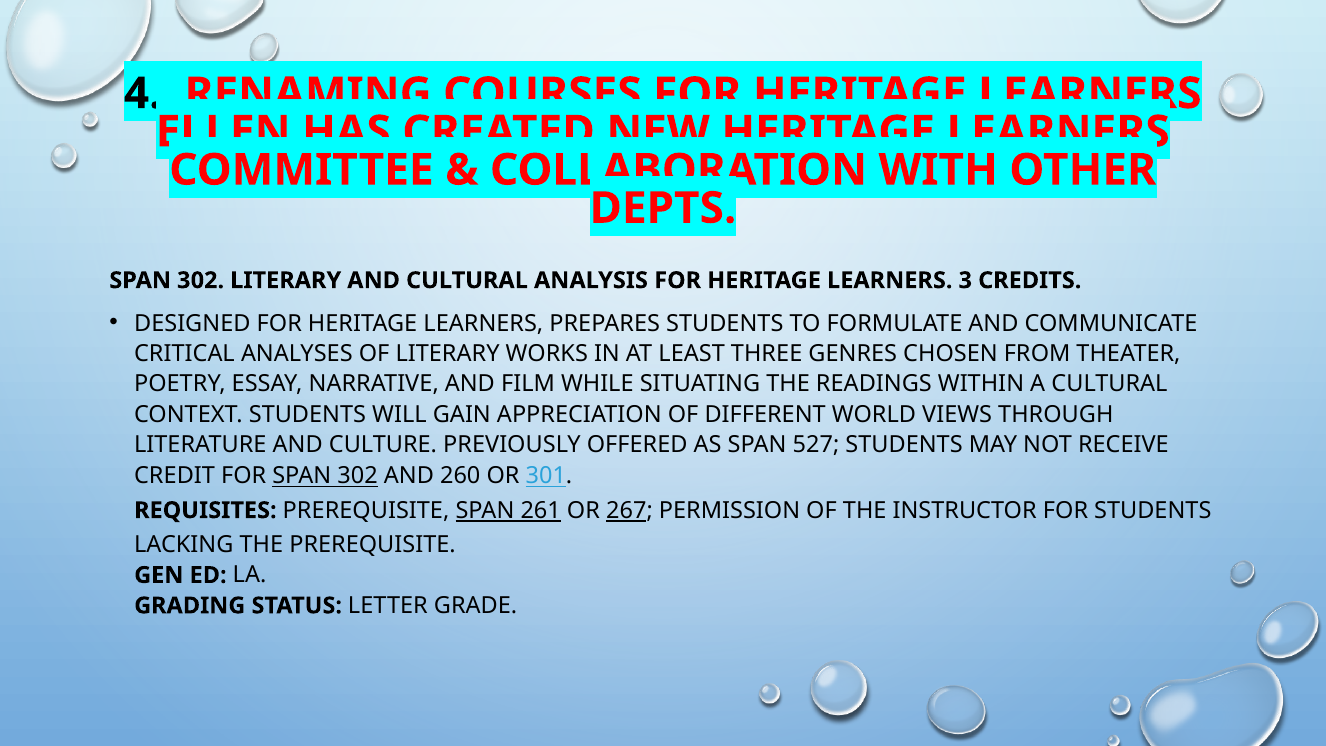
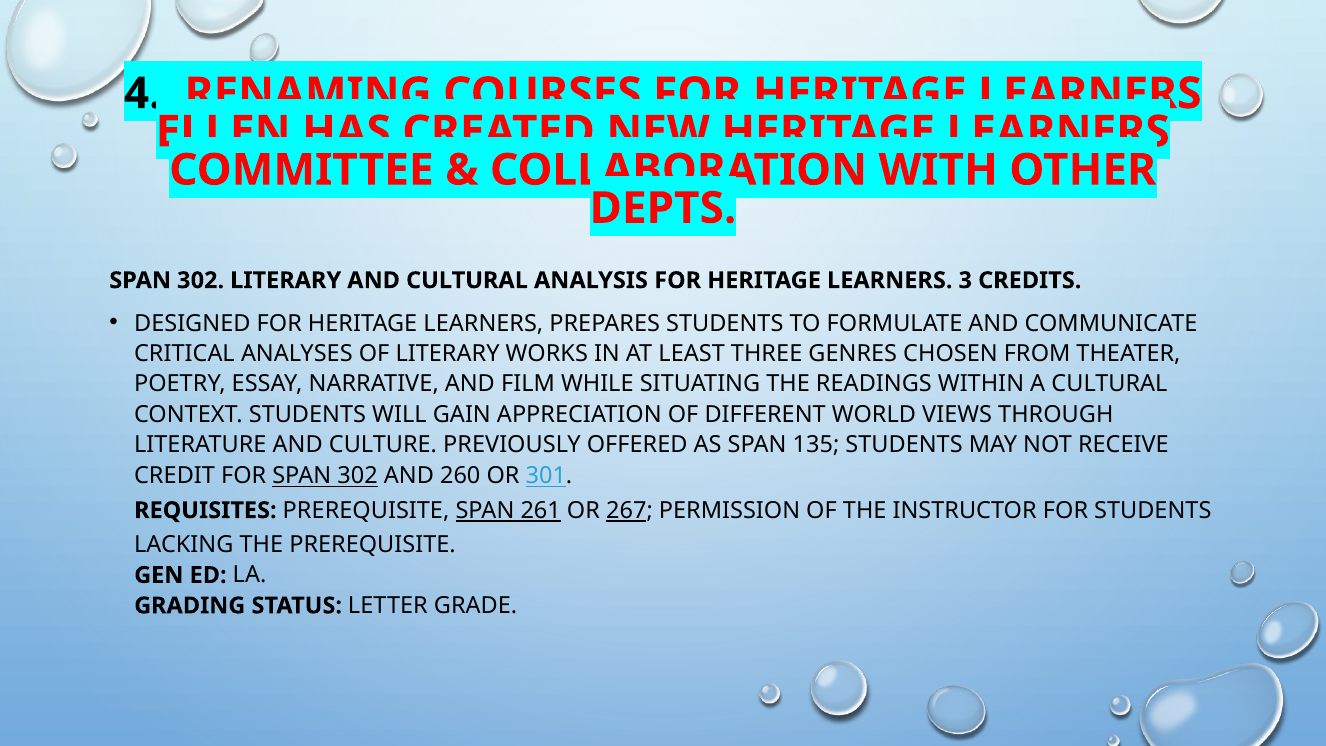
527: 527 -> 135
